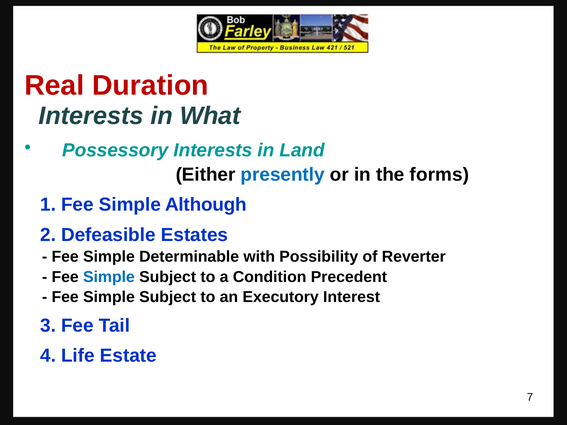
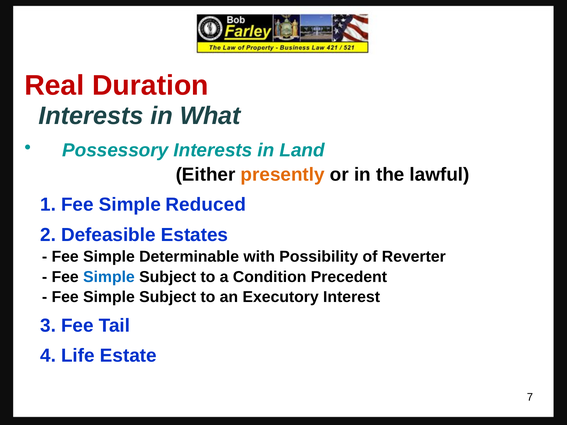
presently colour: blue -> orange
forms: forms -> lawful
Although: Although -> Reduced
